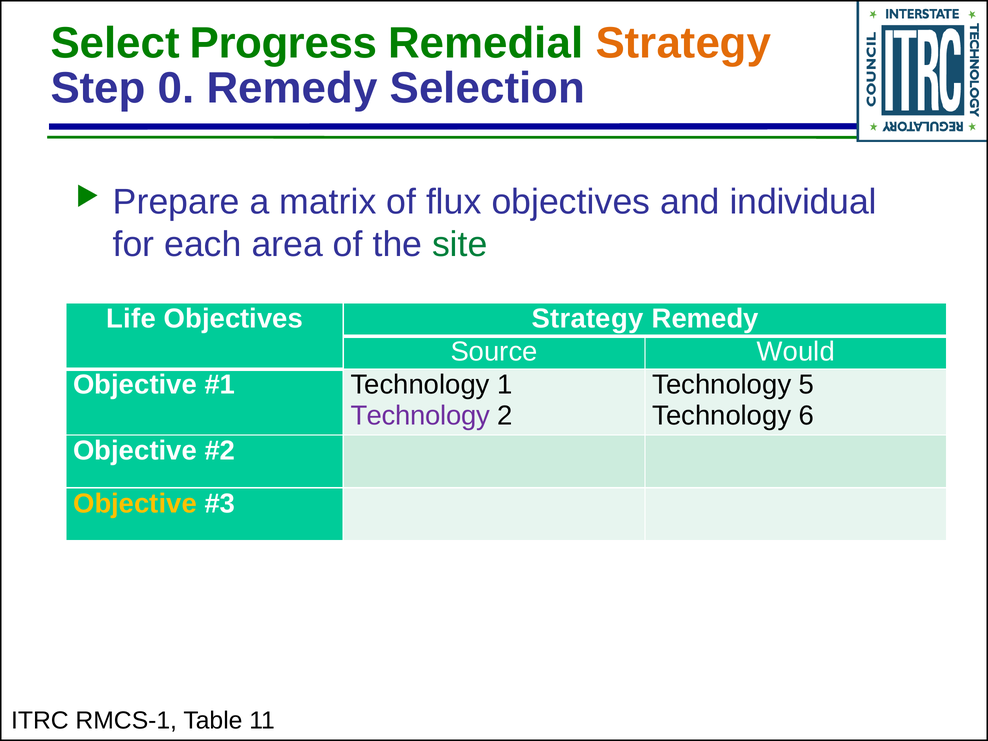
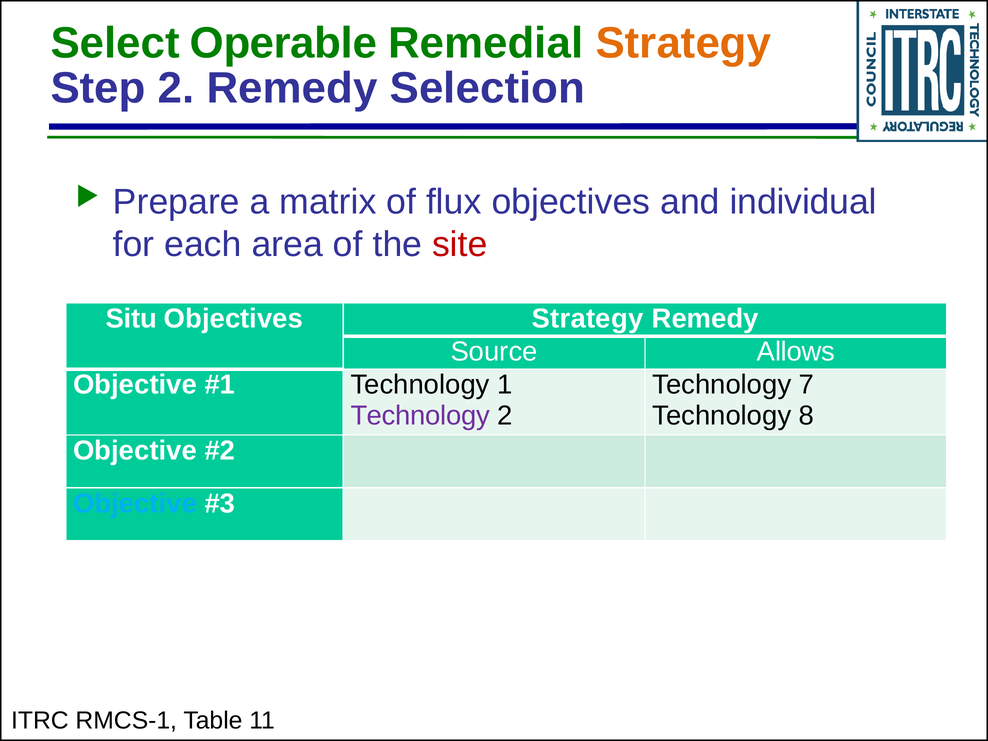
Progress: Progress -> Operable
Step 0: 0 -> 2
site colour: green -> red
Life: Life -> Situ
Would: Would -> Allows
5: 5 -> 7
6: 6 -> 8
Objective at (135, 504) colour: yellow -> light blue
